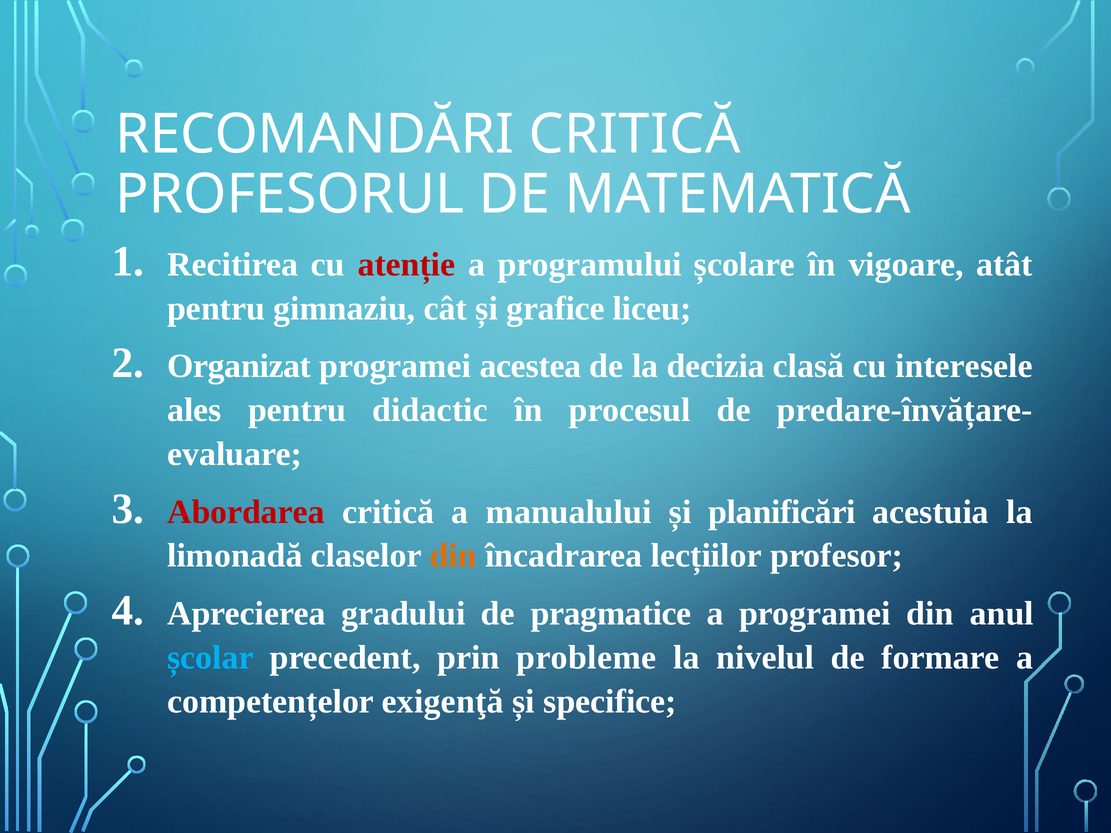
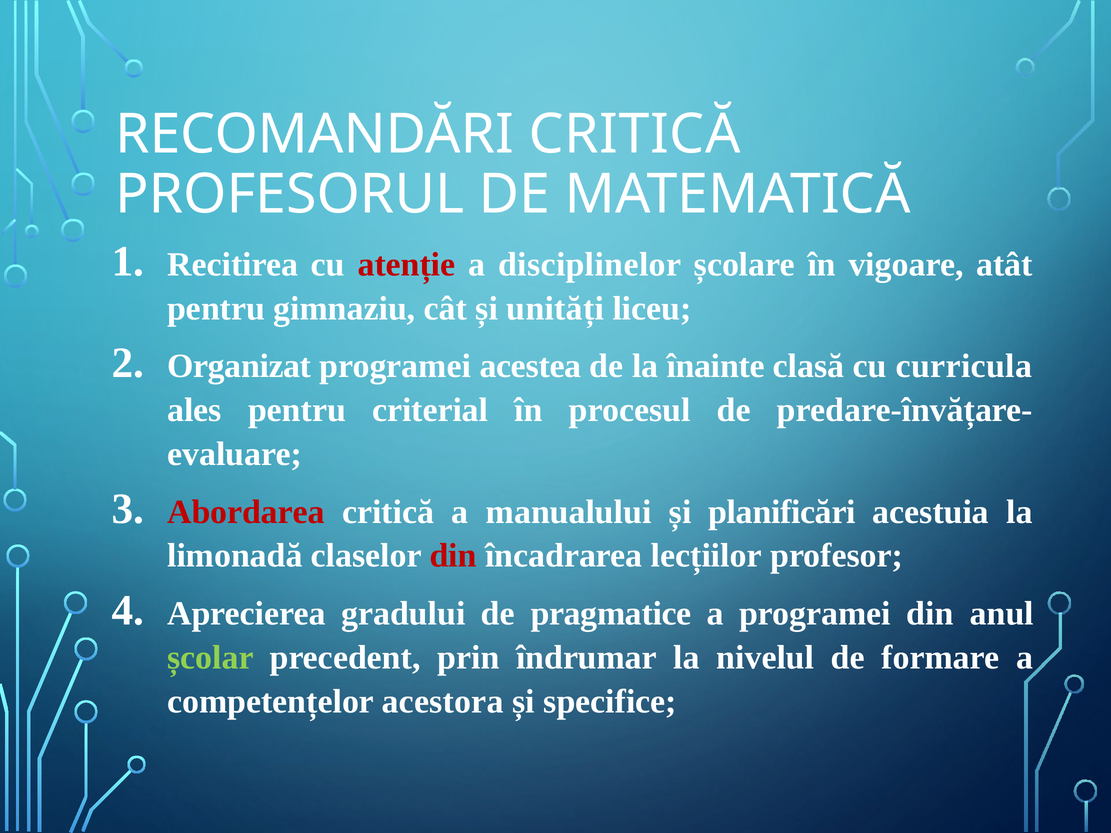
programului: programului -> disciplinelor
grafice: grafice -> unități
decizia: decizia -> înainte
interesele: interesele -> curricula
didactic: didactic -> criterial
din at (453, 556) colour: orange -> red
școlar colour: light blue -> light green
probleme: probleme -> îndrumar
exigenţă: exigenţă -> acestora
